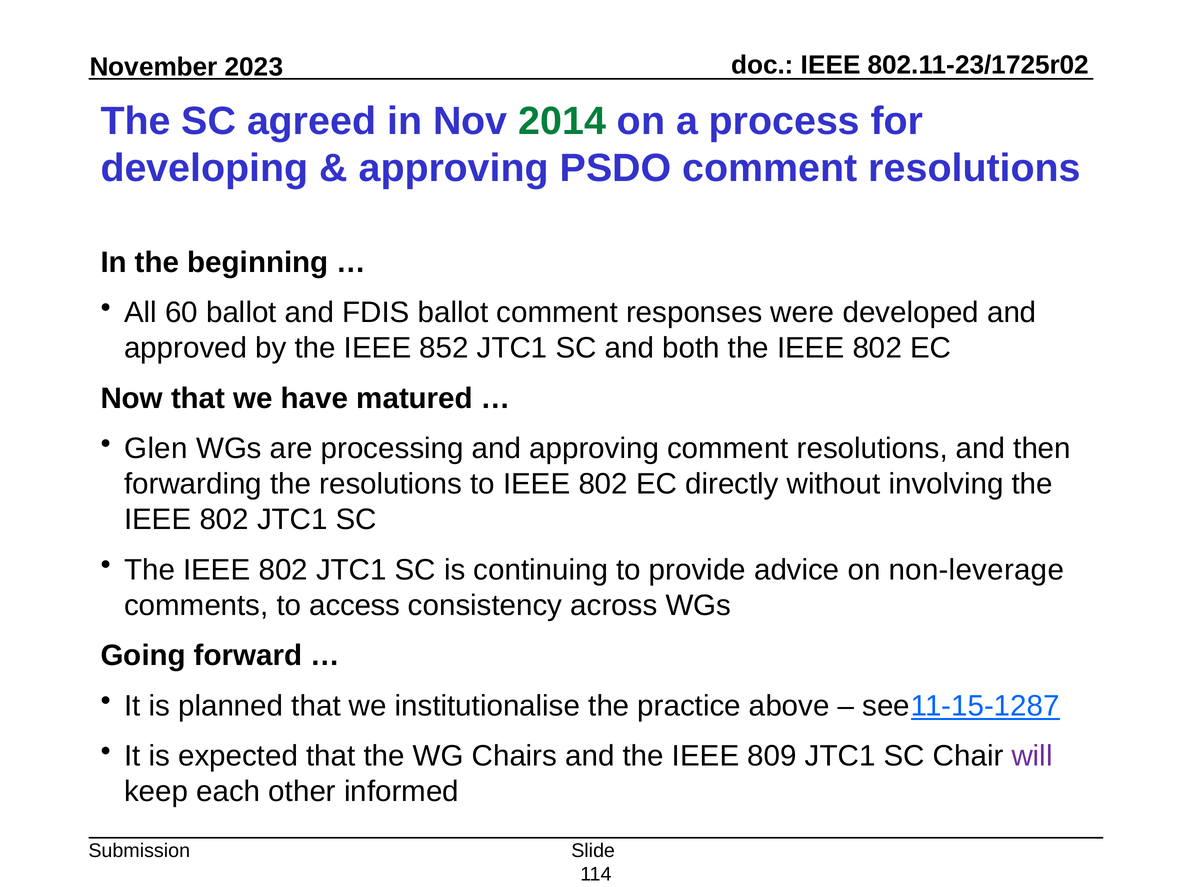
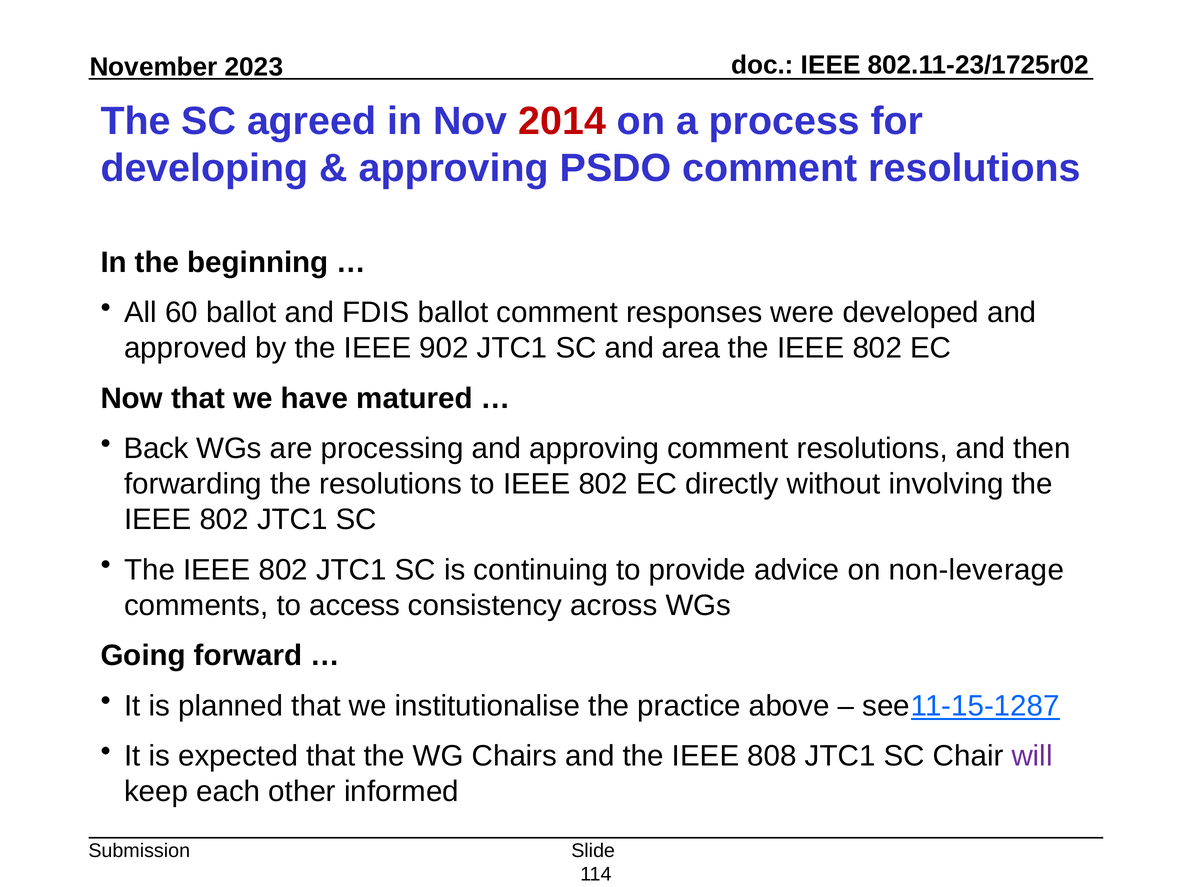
2014 colour: green -> red
852: 852 -> 902
both: both -> area
Glen: Glen -> Back
809: 809 -> 808
